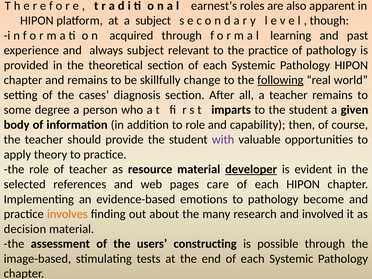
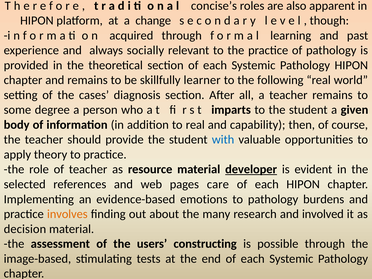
earnest’s: earnest’s -> concise’s
a subject: subject -> change
always subject: subject -> socially
change: change -> learner
following underline: present -> none
to role: role -> real
with colour: purple -> blue
become: become -> burdens
